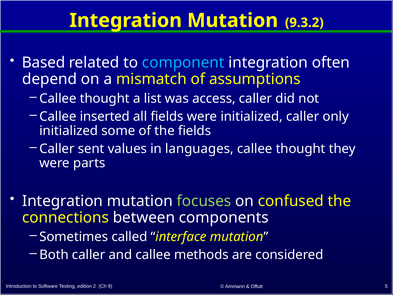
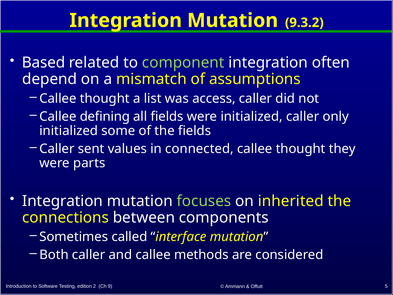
component colour: light blue -> light green
inserted: inserted -> defining
languages: languages -> connected
confused: confused -> inherited
